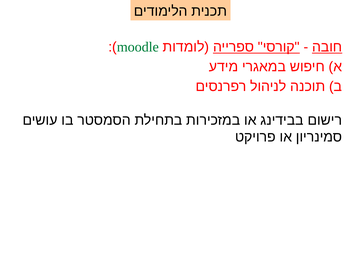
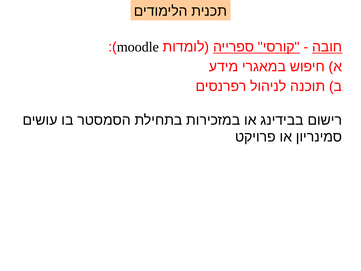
moodle colour: green -> black
